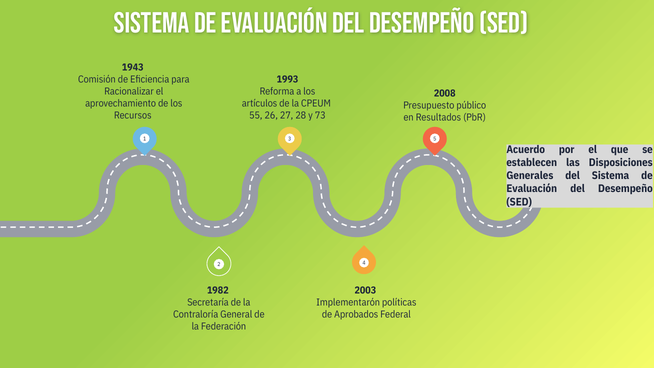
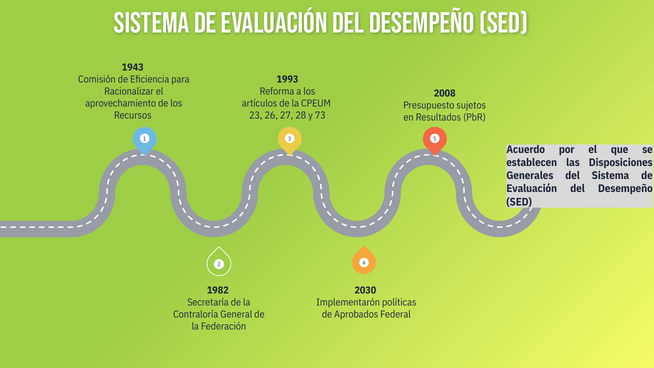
público: público -> sujetos
55: 55 -> 23
2003: 2003 -> 2030
